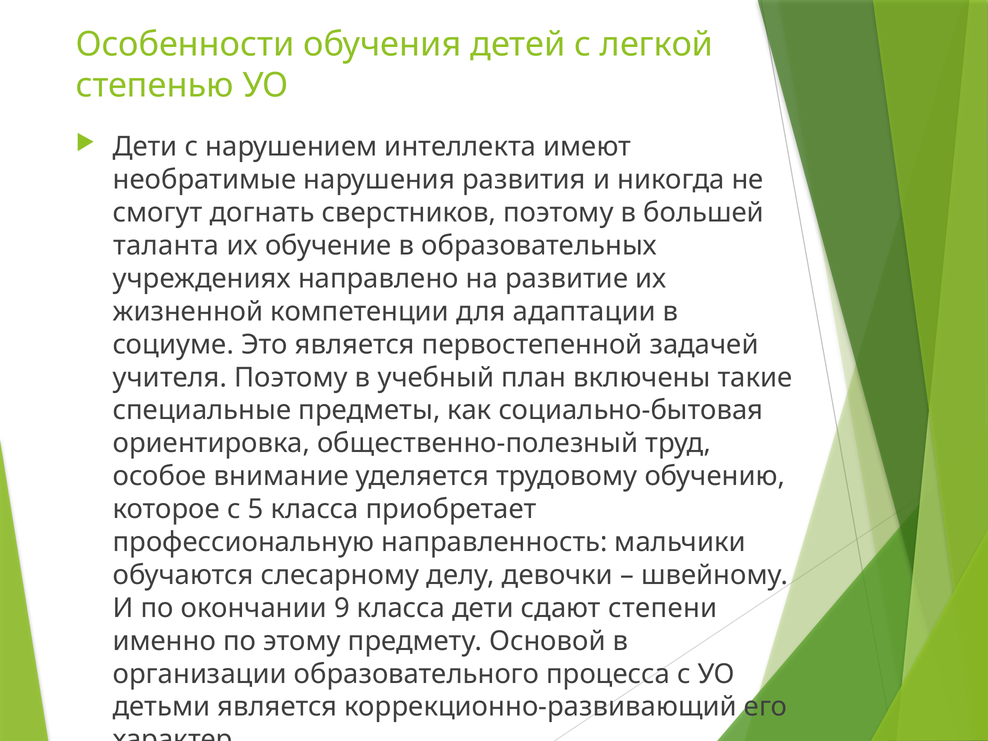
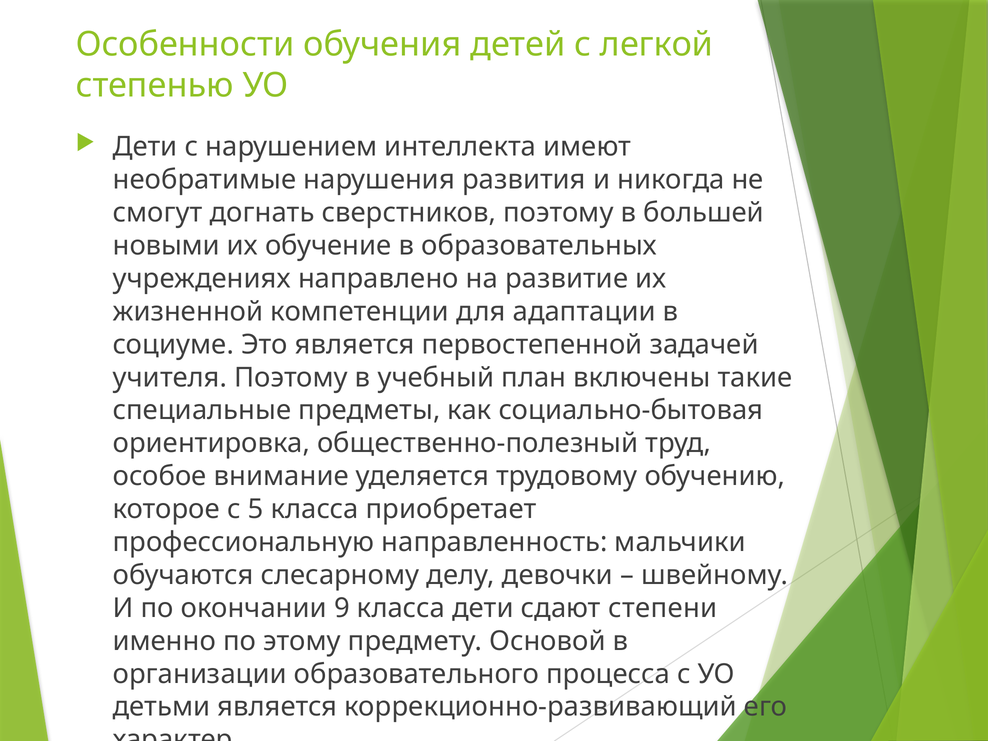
таланта: таланта -> новыми
